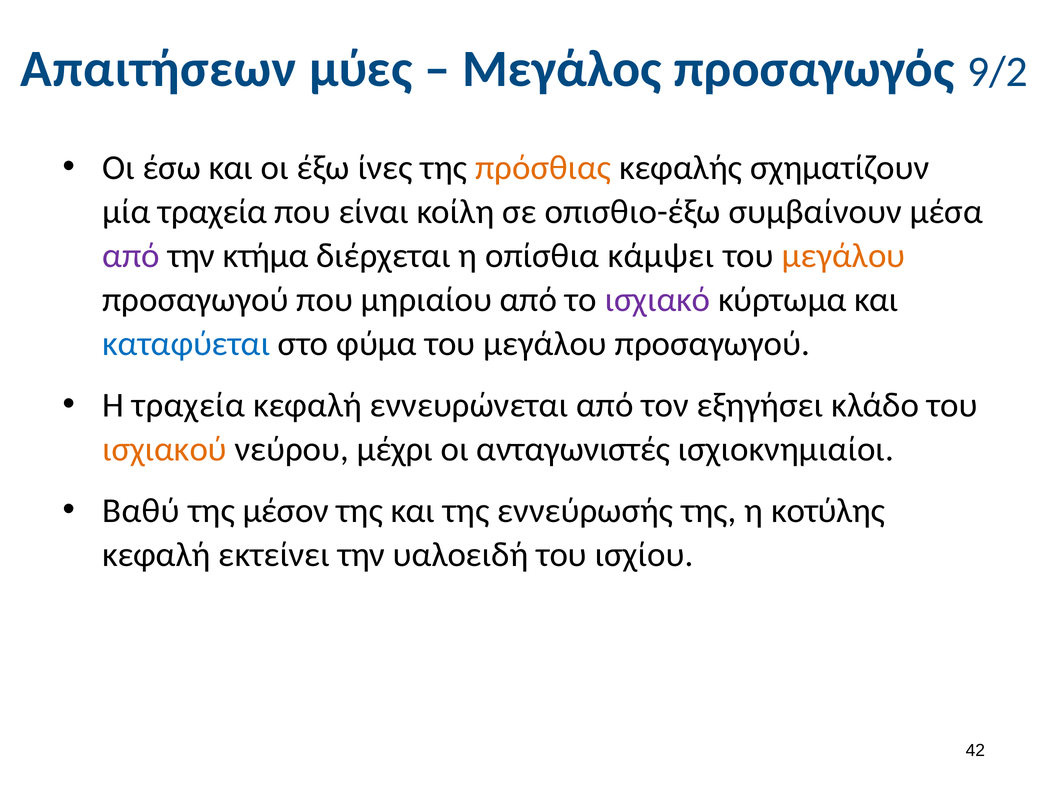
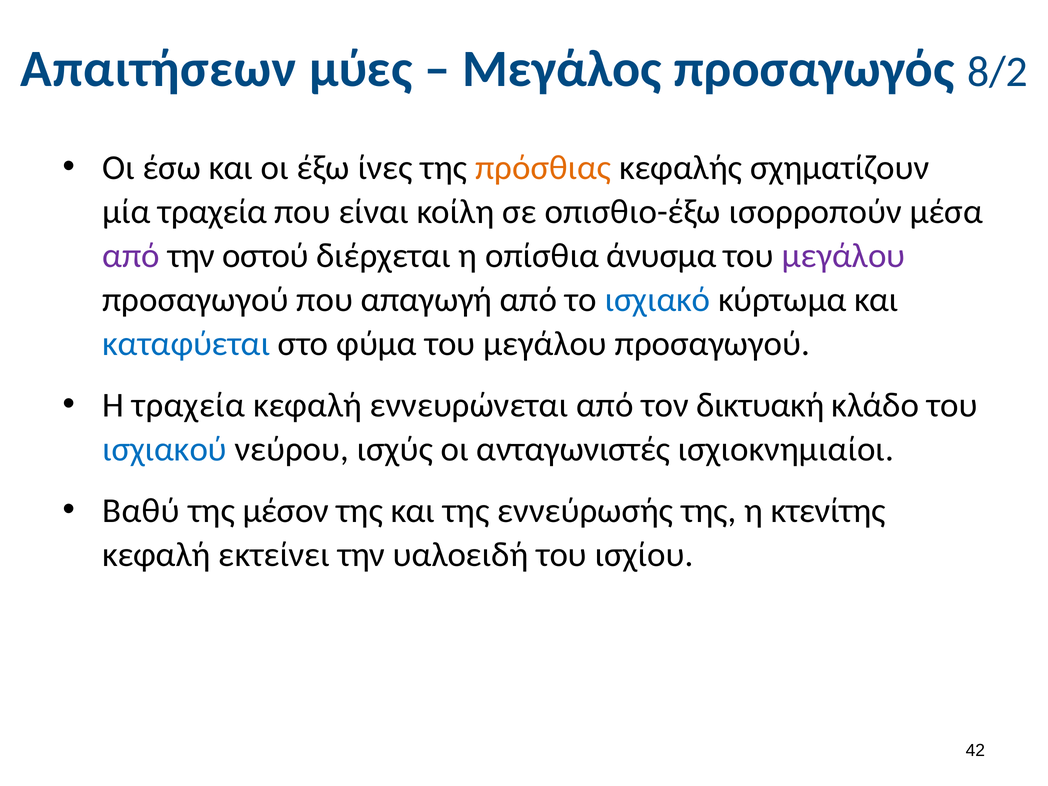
9/2: 9/2 -> 8/2
συμβαίνουν: συμβαίνουν -> ισορροπούν
κτήμα: κτήμα -> οστού
κάμψει: κάμψει -> άνυσμα
μεγάλου at (843, 256) colour: orange -> purple
μηριαίου: μηριαίου -> απαγωγή
ισχιακό colour: purple -> blue
εξηγήσει: εξηγήσει -> δικτυακή
ισχιακού colour: orange -> blue
μέχρι: μέχρι -> ισχύς
κοτύλης: κοτύλης -> κτενίτης
